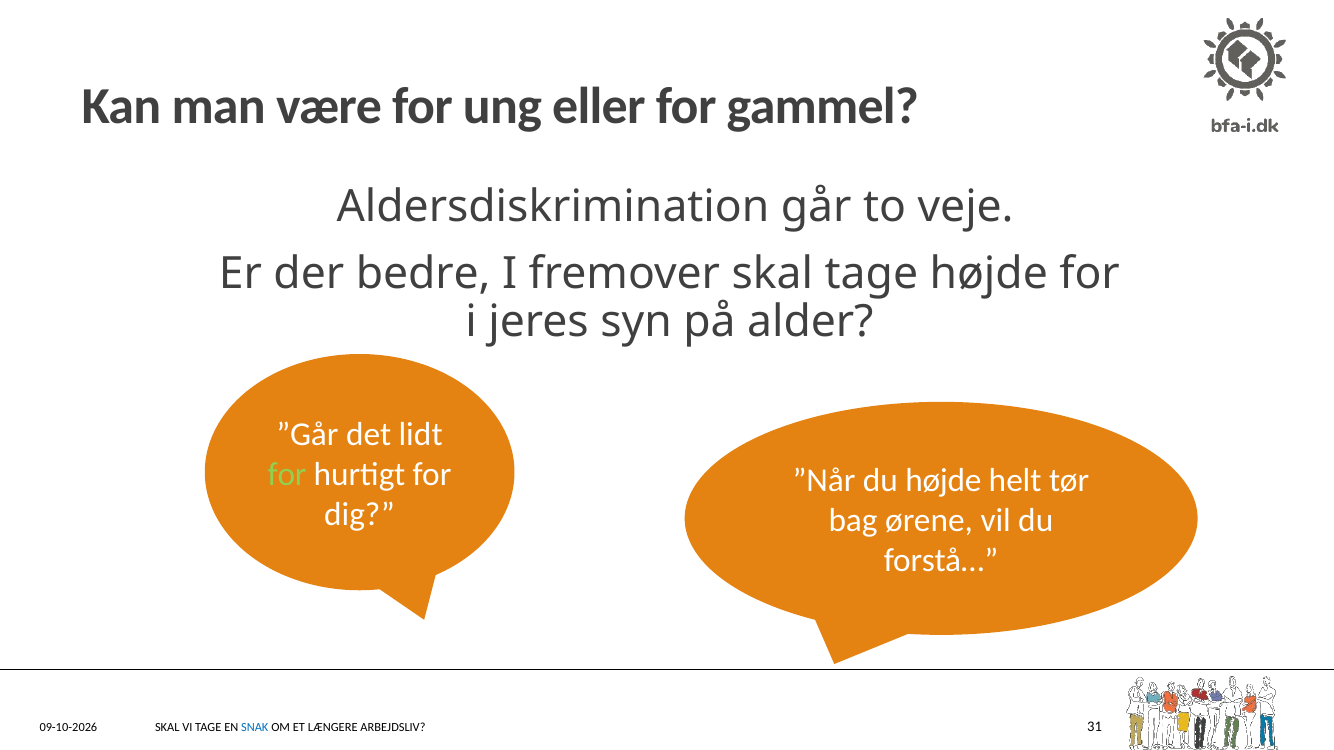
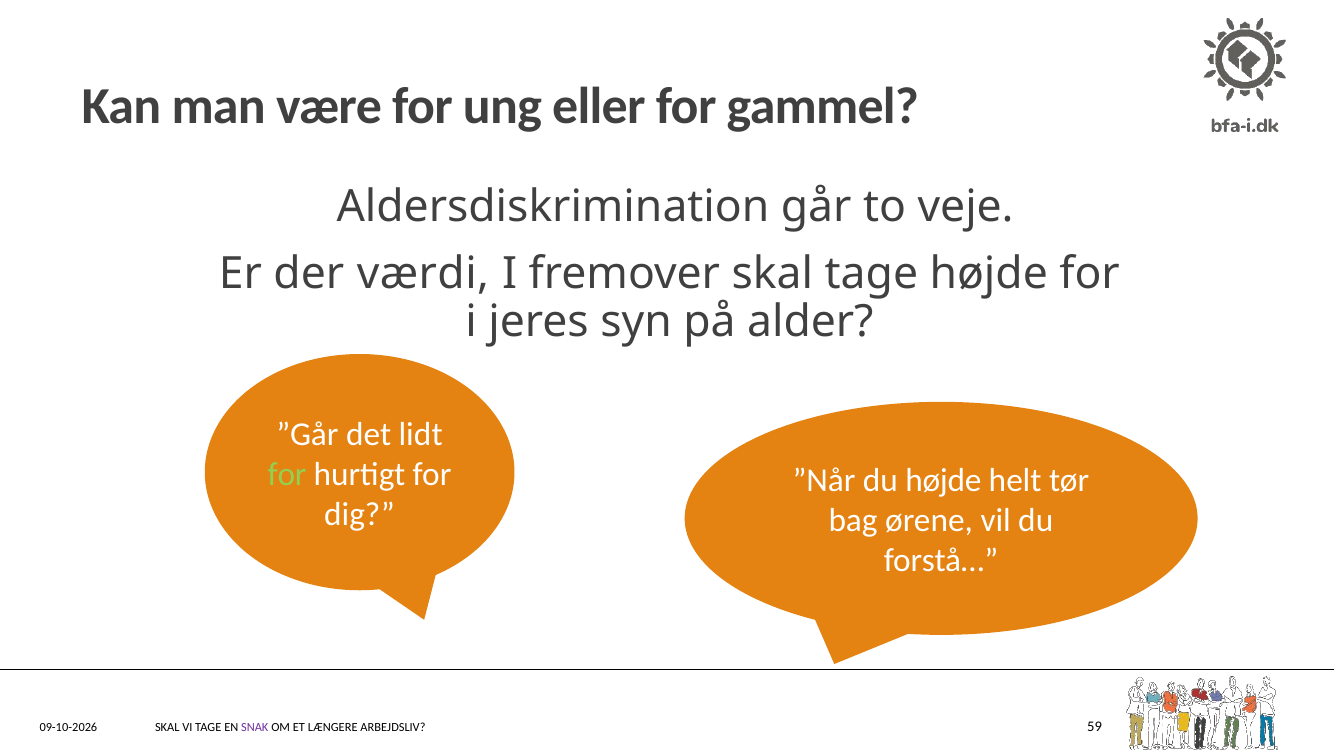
bedre: bedre -> værdi
SNAK colour: blue -> purple
31: 31 -> 59
